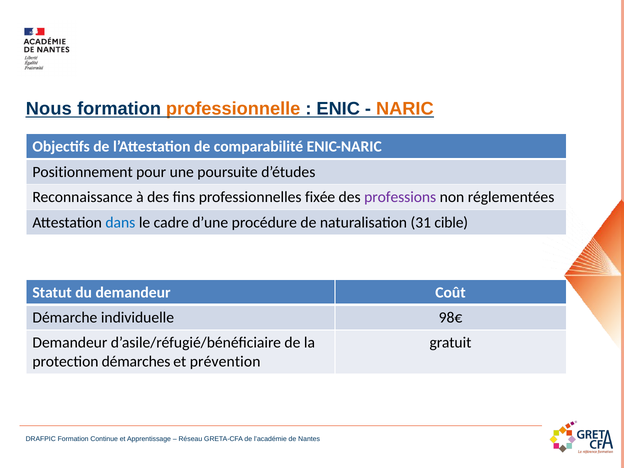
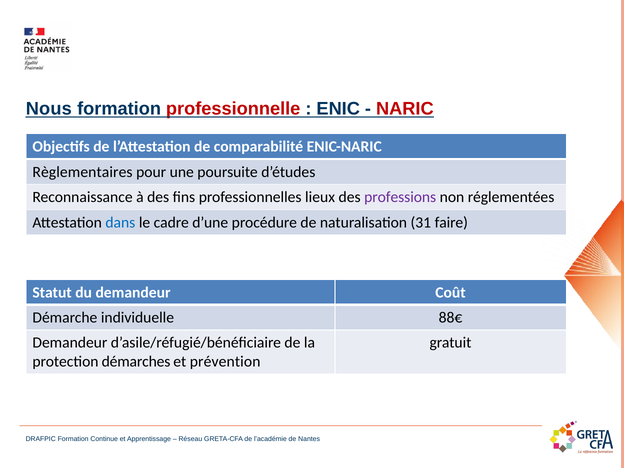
professionnelle colour: orange -> red
NARIC colour: orange -> red
Positionnement: Positionnement -> Règlementaires
fixée: fixée -> lieux
cible: cible -> faire
98€: 98€ -> 88€
